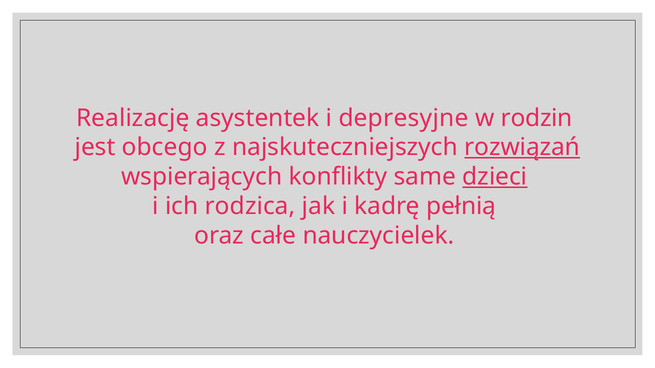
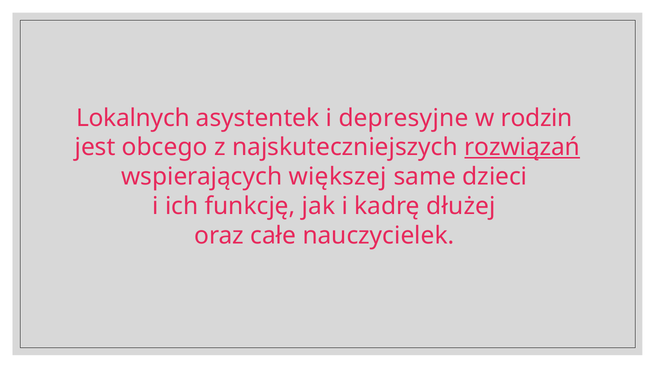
Realizację: Realizację -> Lokalnych
konflikty: konflikty -> większej
dzieci underline: present -> none
rodzica: rodzica -> funkcję
pełnią: pełnią -> dłużej
